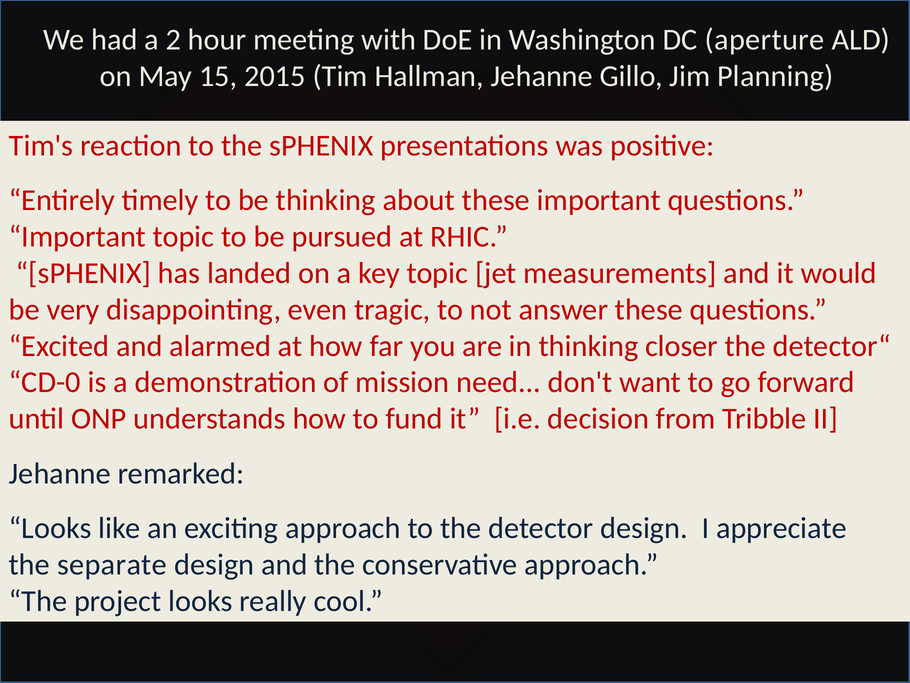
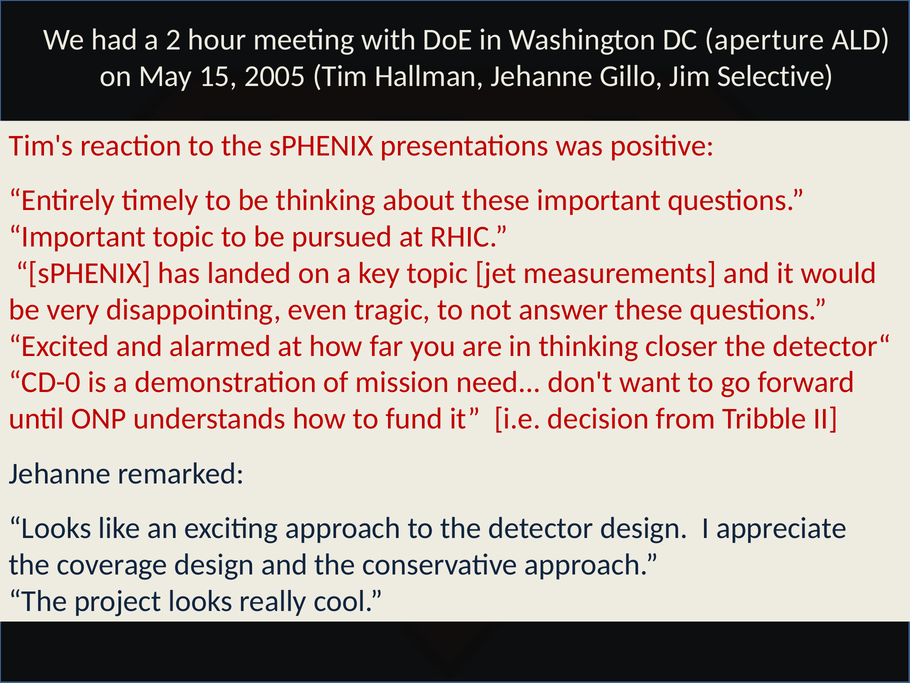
2015: 2015 -> 2005
Planning: Planning -> Selective
separate: separate -> coverage
